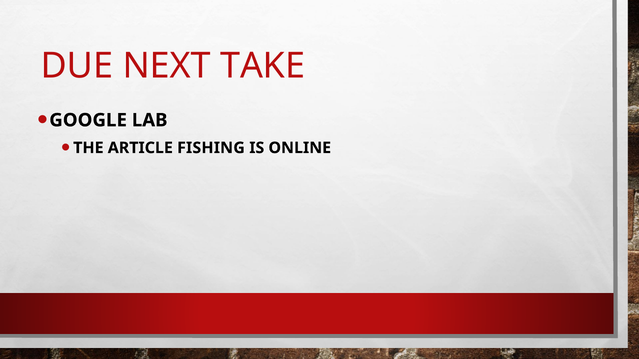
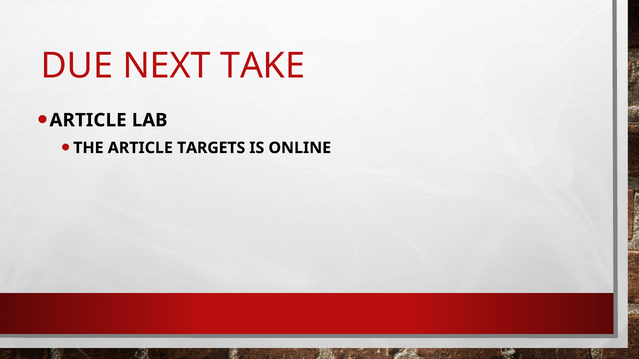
GOOGLE at (88, 120): GOOGLE -> ARTICLE
FISHING: FISHING -> TARGETS
